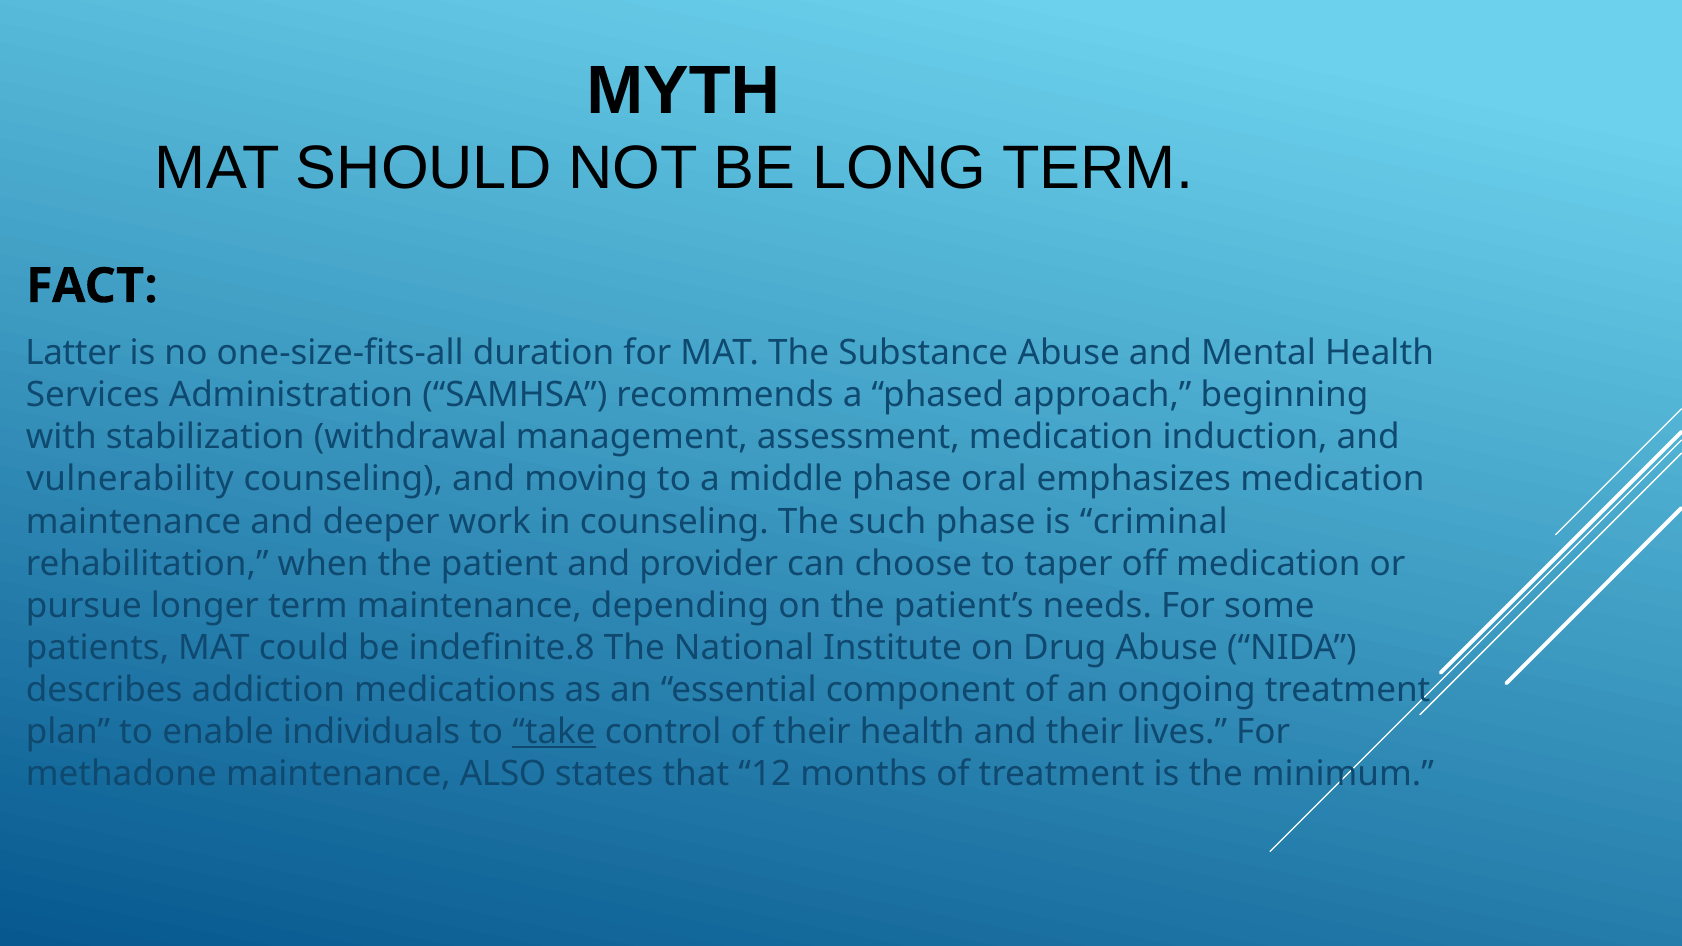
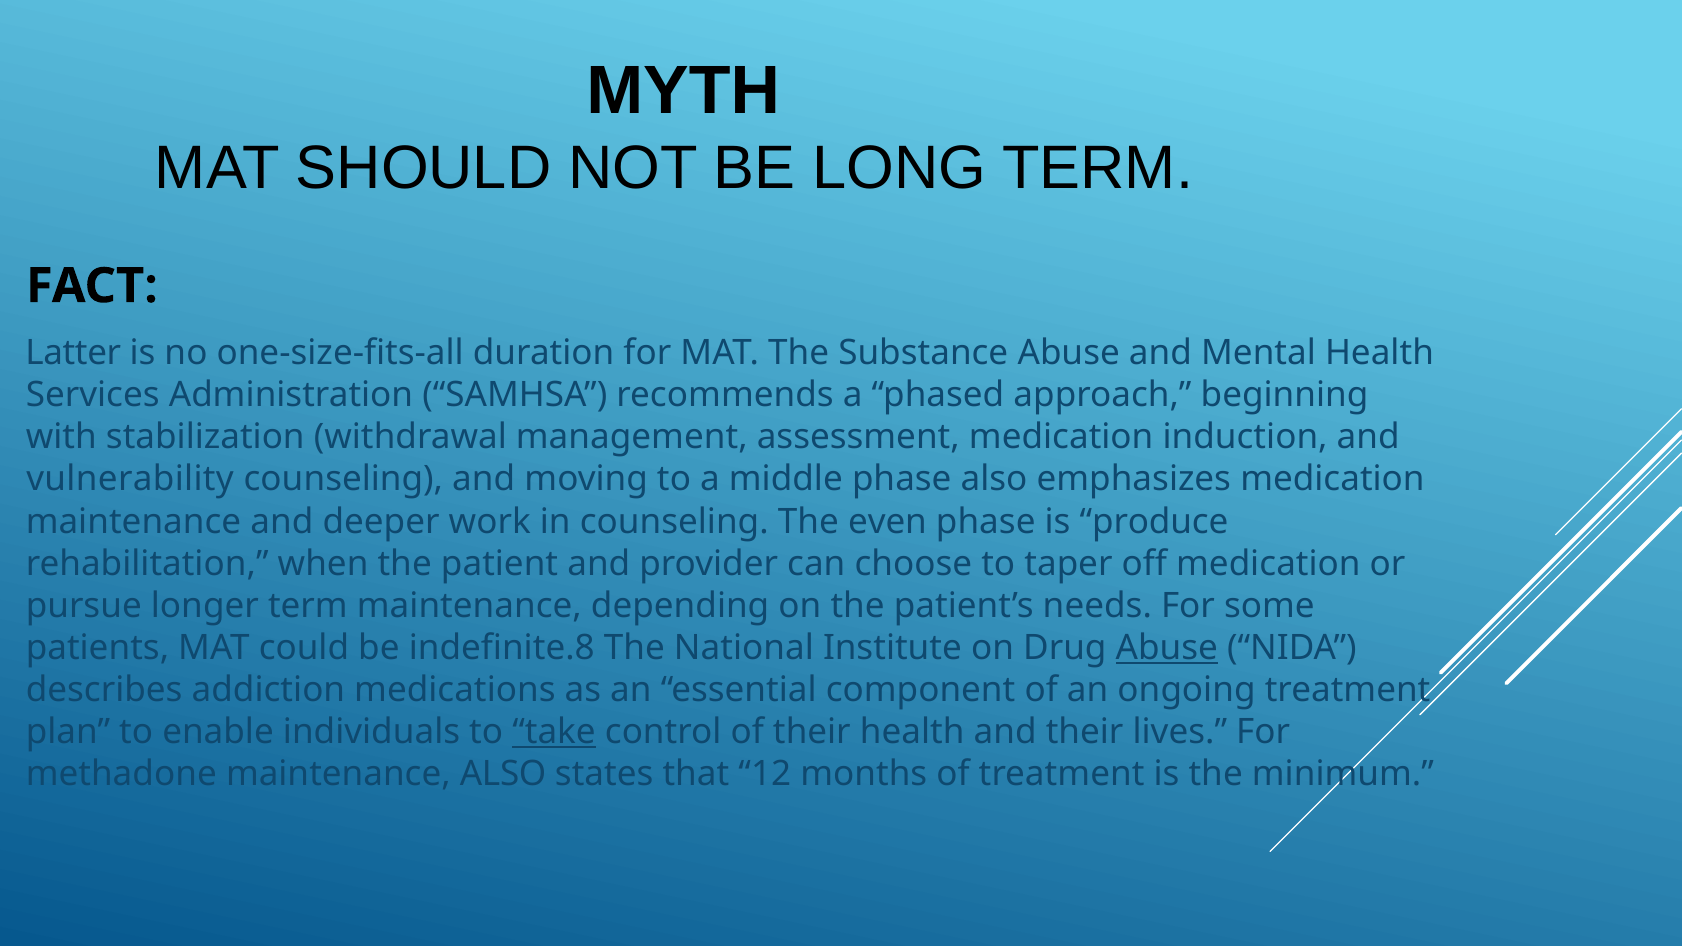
phase oral: oral -> also
such: such -> even
criminal: criminal -> produce
Abuse at (1167, 648) underline: none -> present
